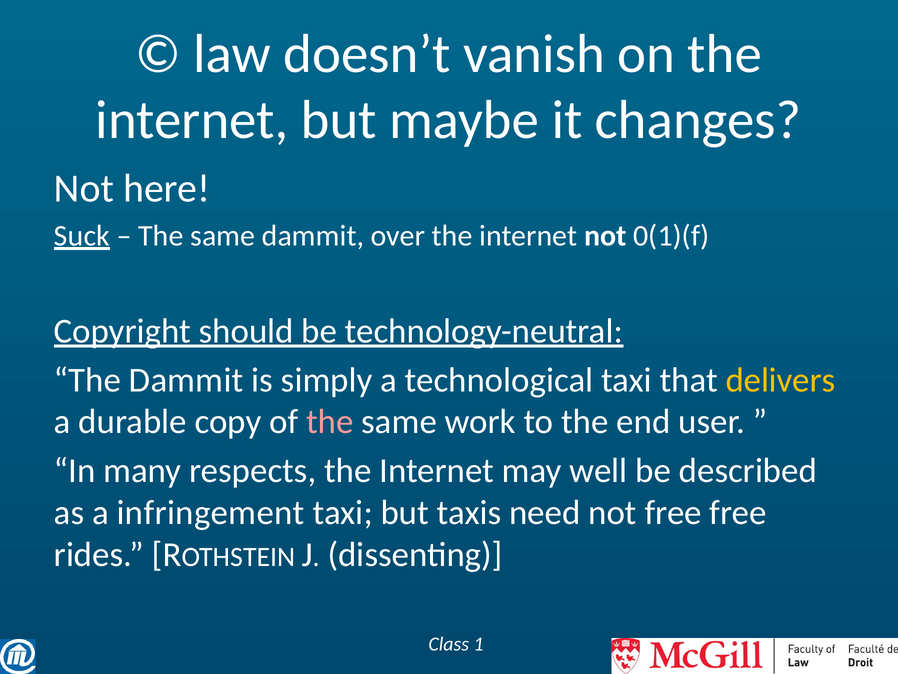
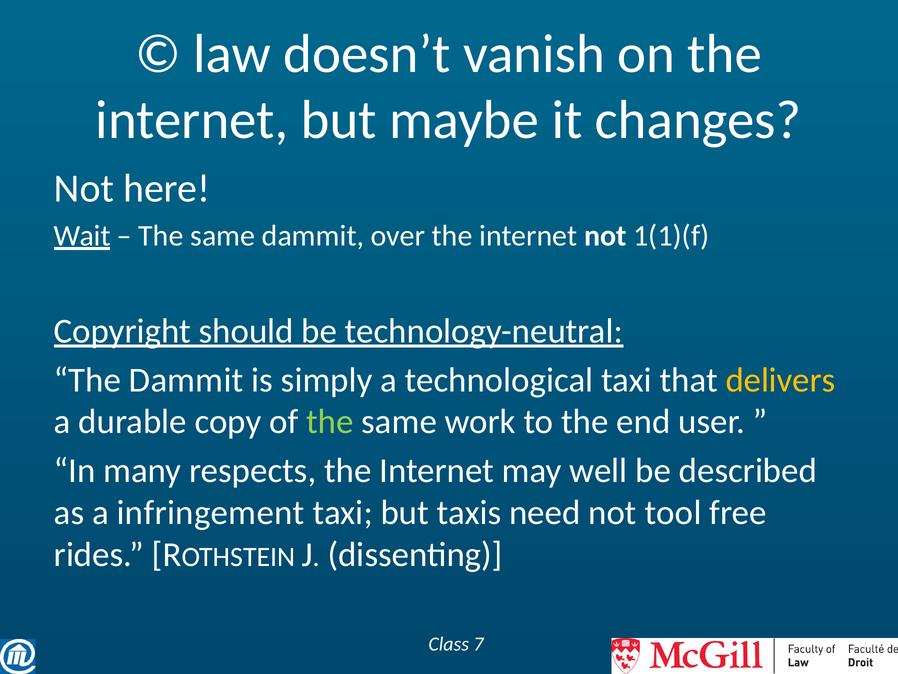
Suck: Suck -> Wait
0(1)(f: 0(1)(f -> 1(1)(f
the at (330, 422) colour: pink -> light green
not free: free -> tool
1: 1 -> 7
